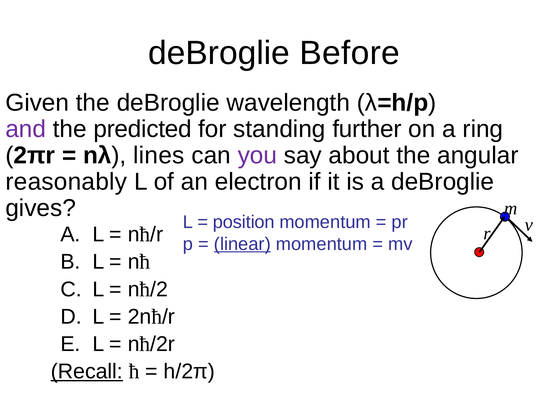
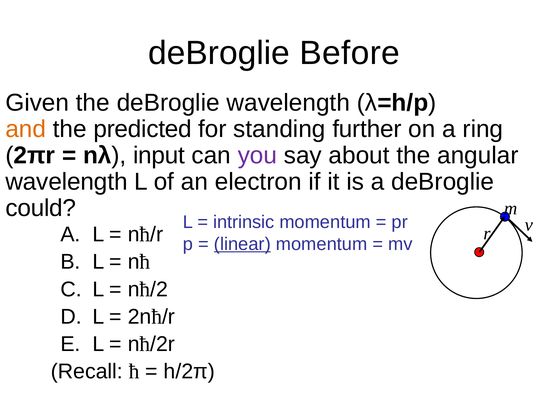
and colour: purple -> orange
lines: lines -> input
reasonably at (66, 182): reasonably -> wavelength
gives: gives -> could
position: position -> intrinsic
Recall underline: present -> none
